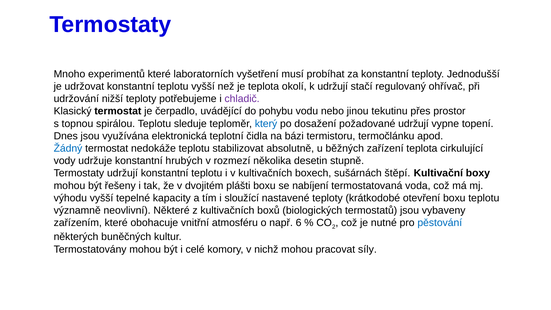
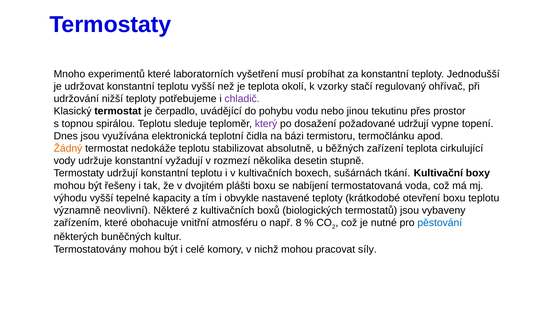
k udržují: udržují -> vzorky
který colour: blue -> purple
Žádný colour: blue -> orange
hrubých: hrubých -> vyžadují
štěpí: štěpí -> tkání
sloužící: sloužící -> obvykle
6: 6 -> 8
